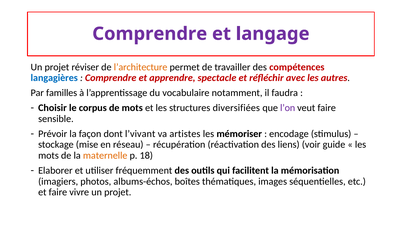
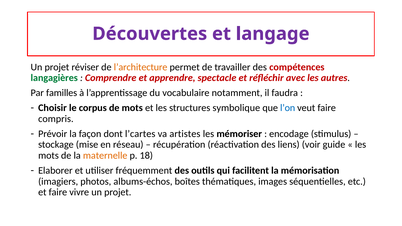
Comprendre at (150, 34): Comprendre -> Découvertes
langagières colour: blue -> green
diversifiées: diversifiées -> symbolique
l’on colour: purple -> blue
sensible: sensible -> compris
l’vivant: l’vivant -> l’cartes
